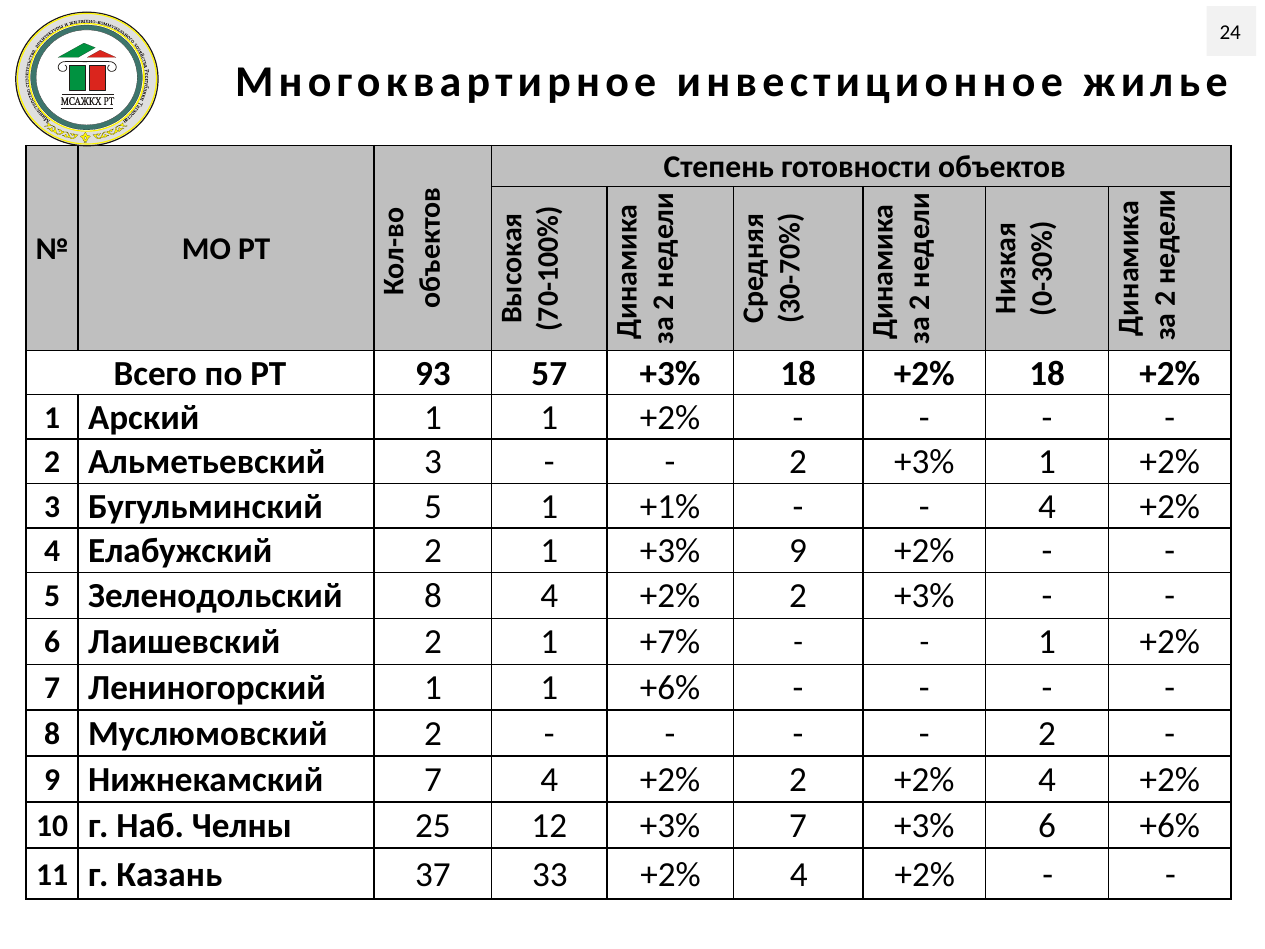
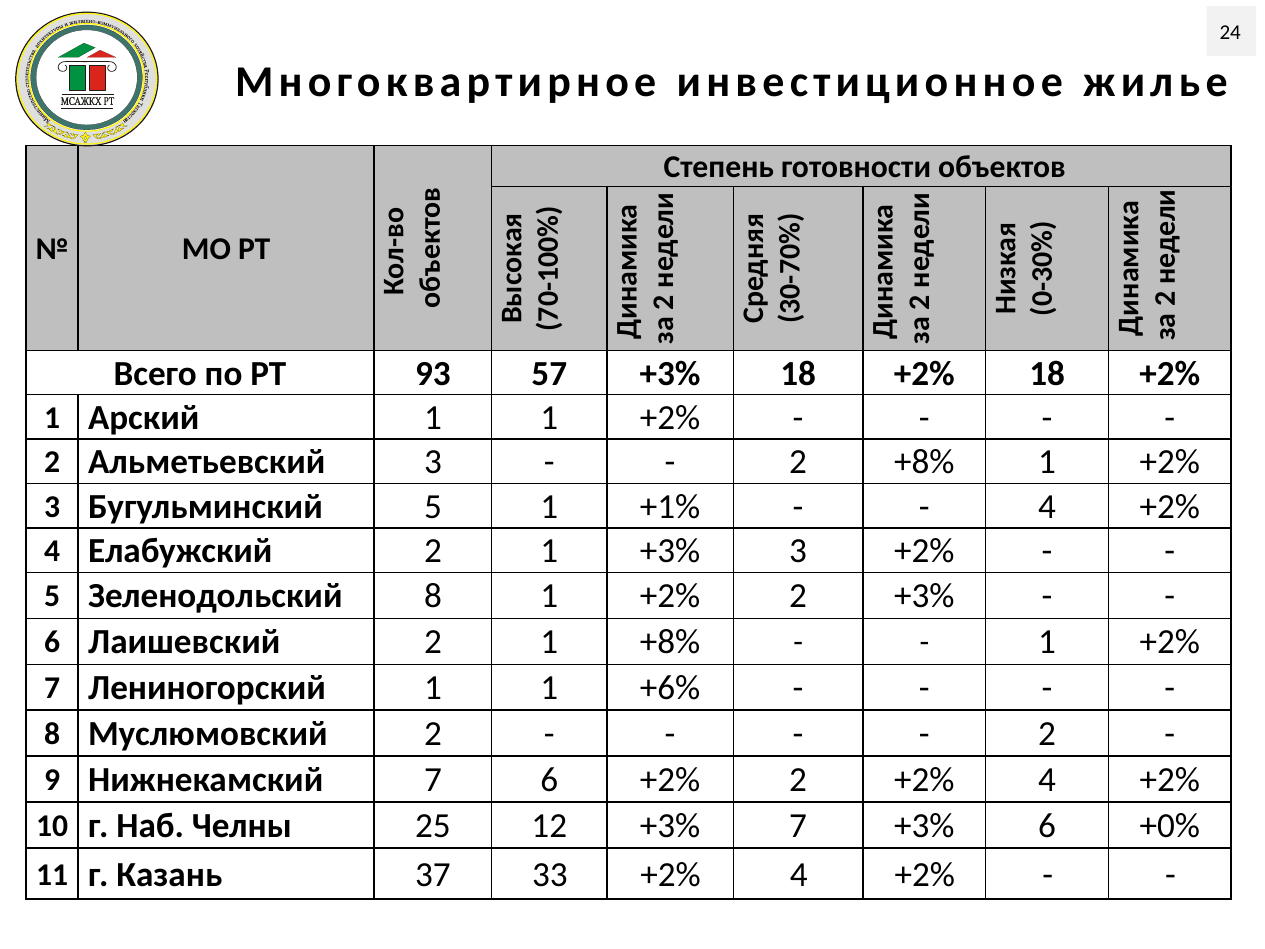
+3% at (924, 462): +3% -> +8%
+3% 9: 9 -> 3
8 4: 4 -> 1
1 +7%: +7% -> +8%
7 4: 4 -> 6
6 +6%: +6% -> +0%
